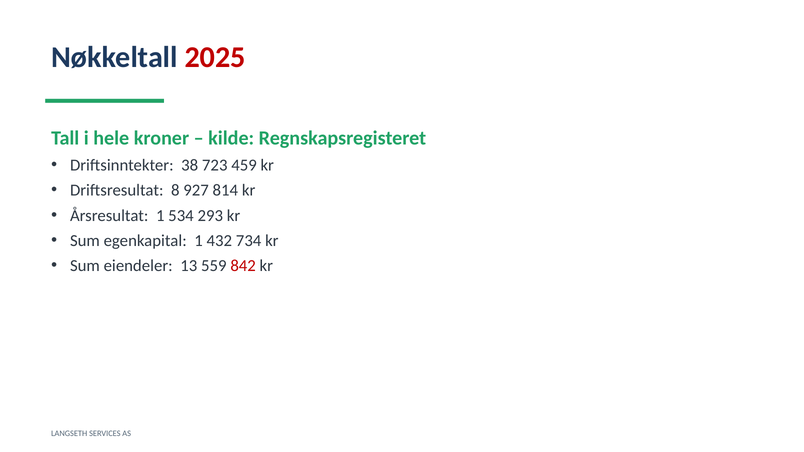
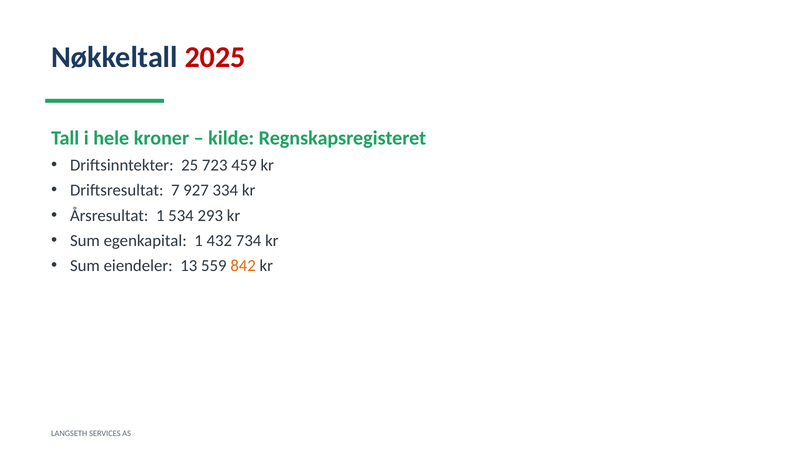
38: 38 -> 25
8: 8 -> 7
814: 814 -> 334
842 colour: red -> orange
